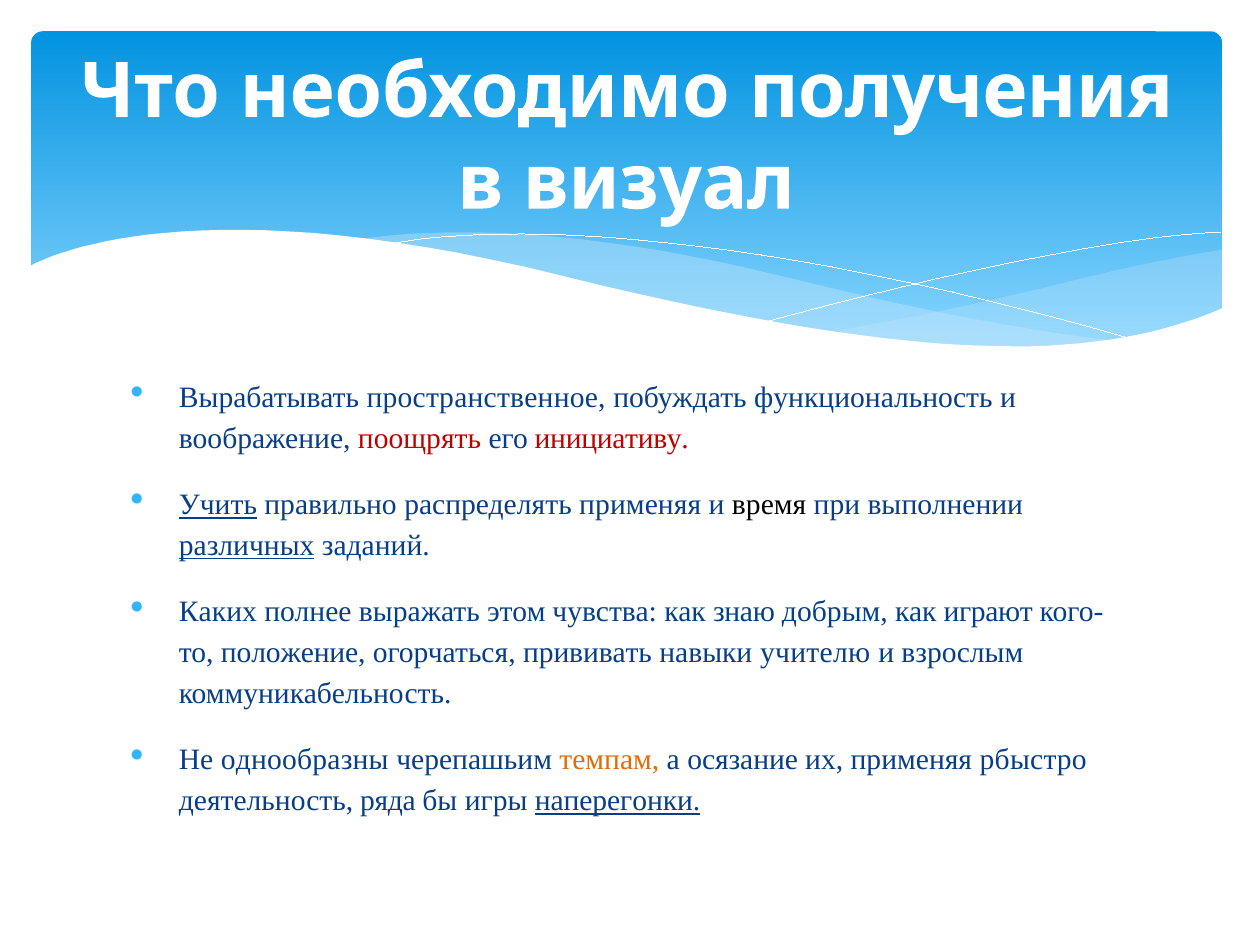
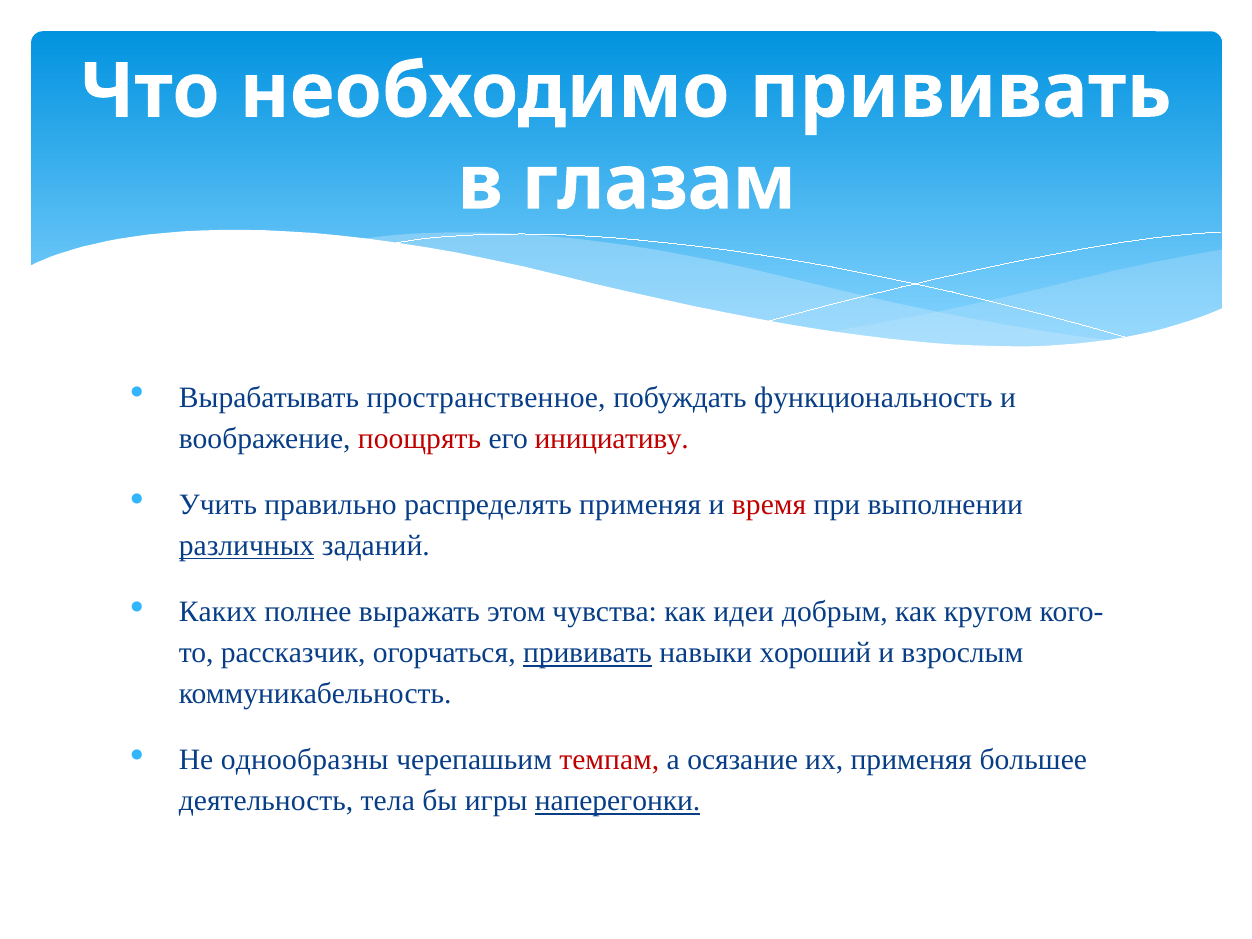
необходимо получения: получения -> прививать
визуал: визуал -> глазам
Учить underline: present -> none
время colour: black -> red
знаю: знаю -> идеи
играют: играют -> кругом
положение: положение -> рассказчик
прививать at (588, 653) underline: none -> present
учителю: учителю -> хороший
темпам colour: orange -> red
рбыстро: рбыстро -> большее
ряда: ряда -> тела
